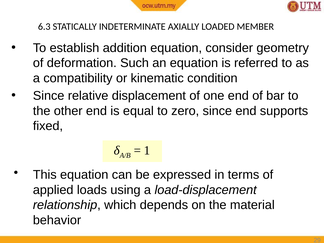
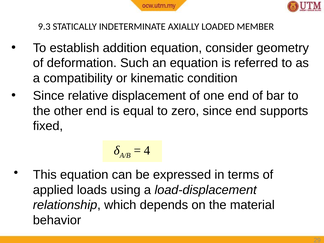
6.3: 6.3 -> 9.3
1: 1 -> 4
